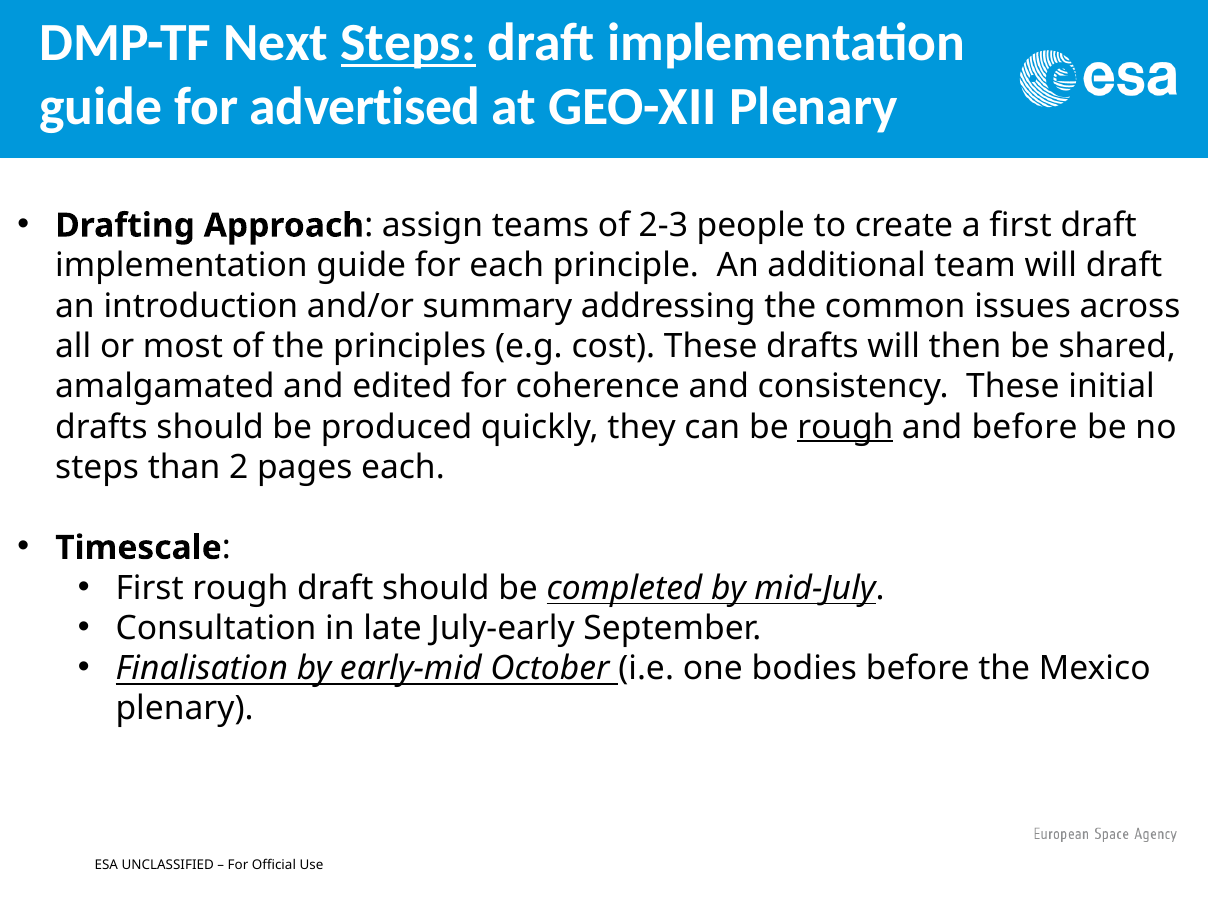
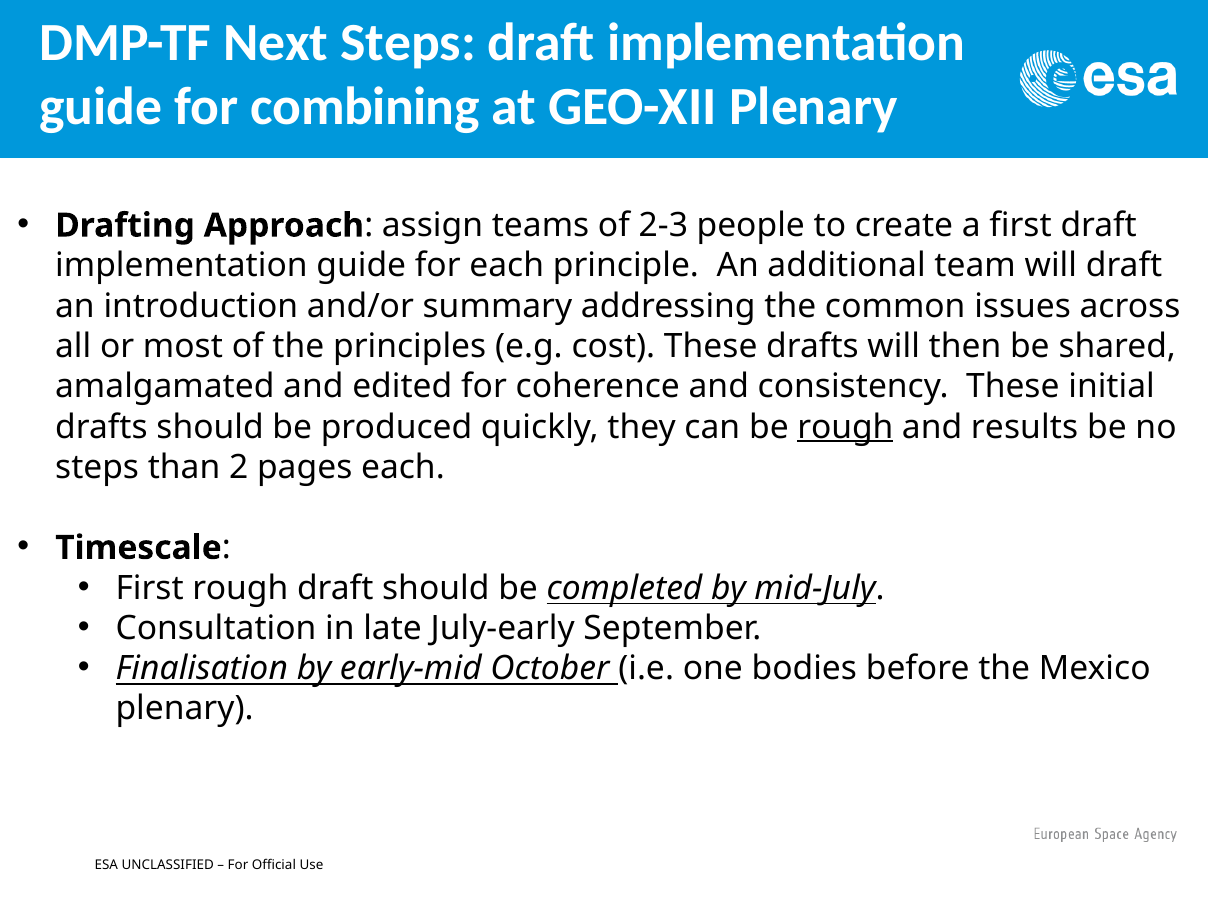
Steps at (408, 43) underline: present -> none
advertised: advertised -> combining
and before: before -> results
